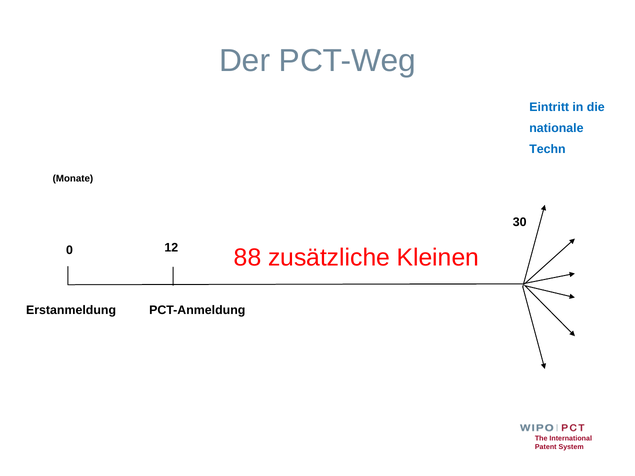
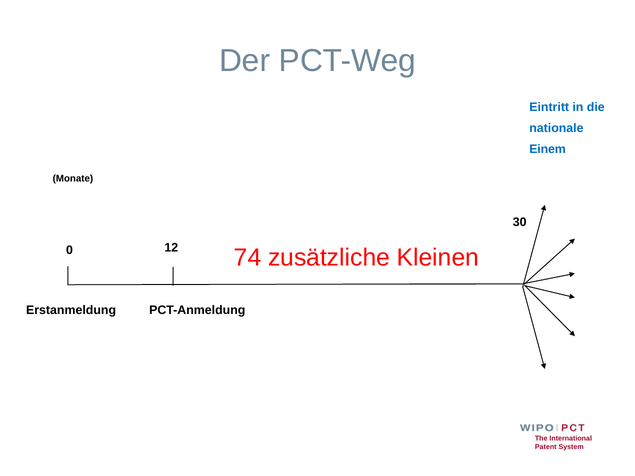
Techn: Techn -> Einem
88: 88 -> 74
